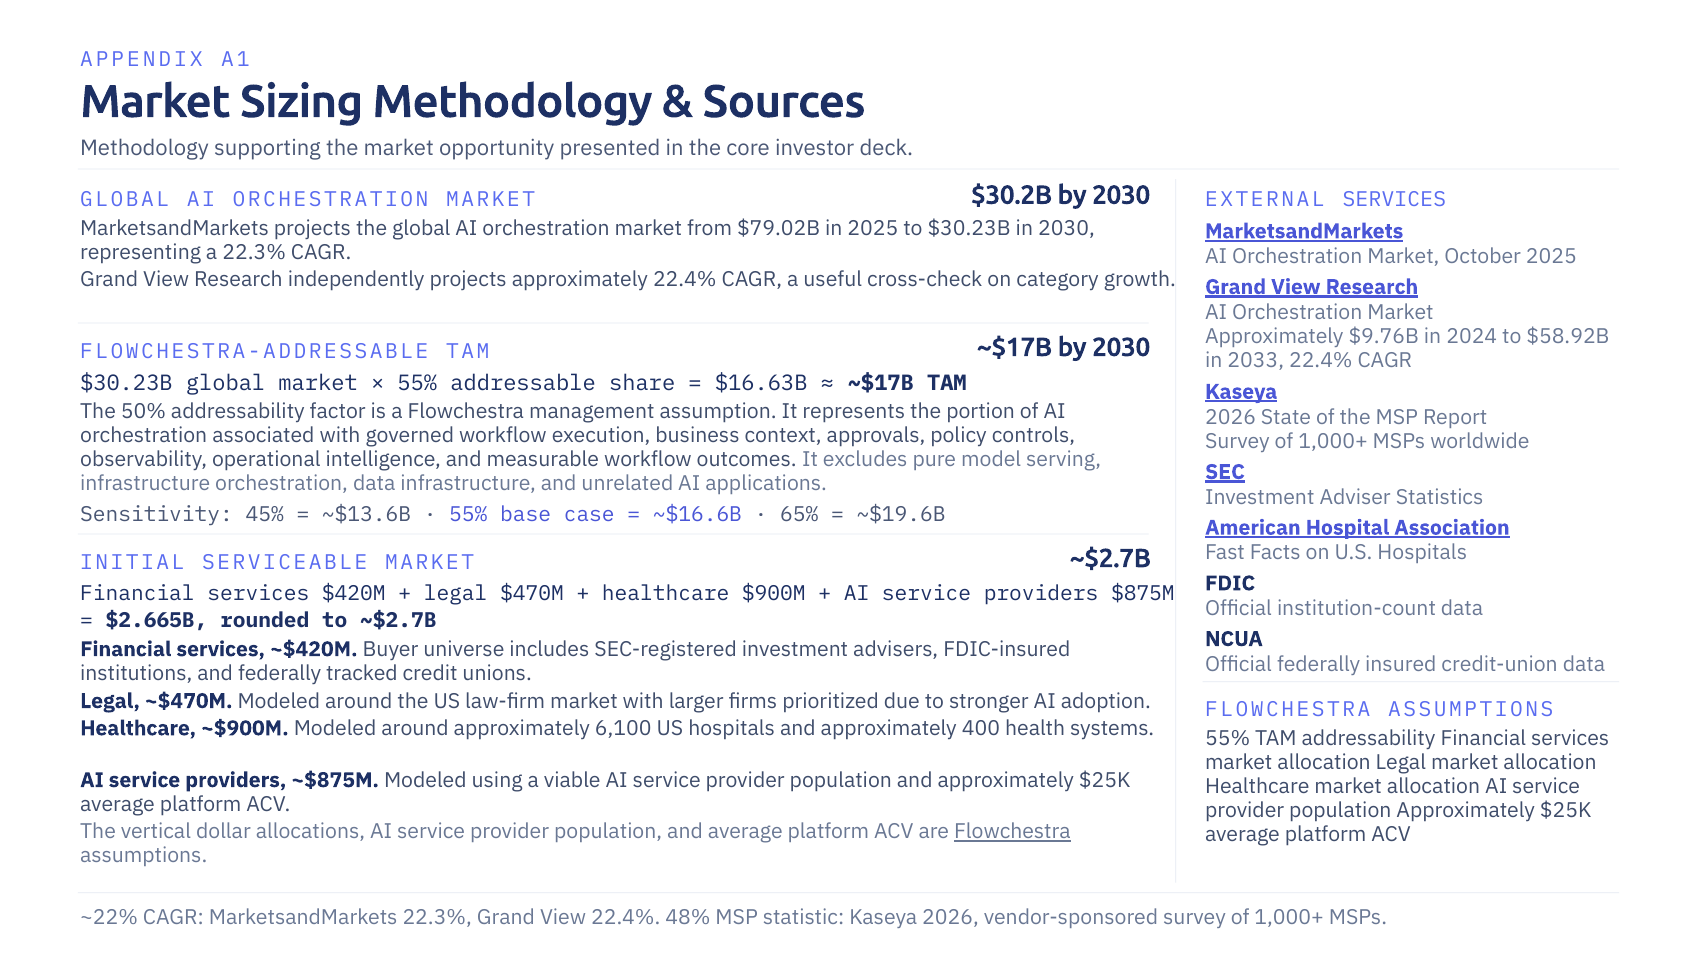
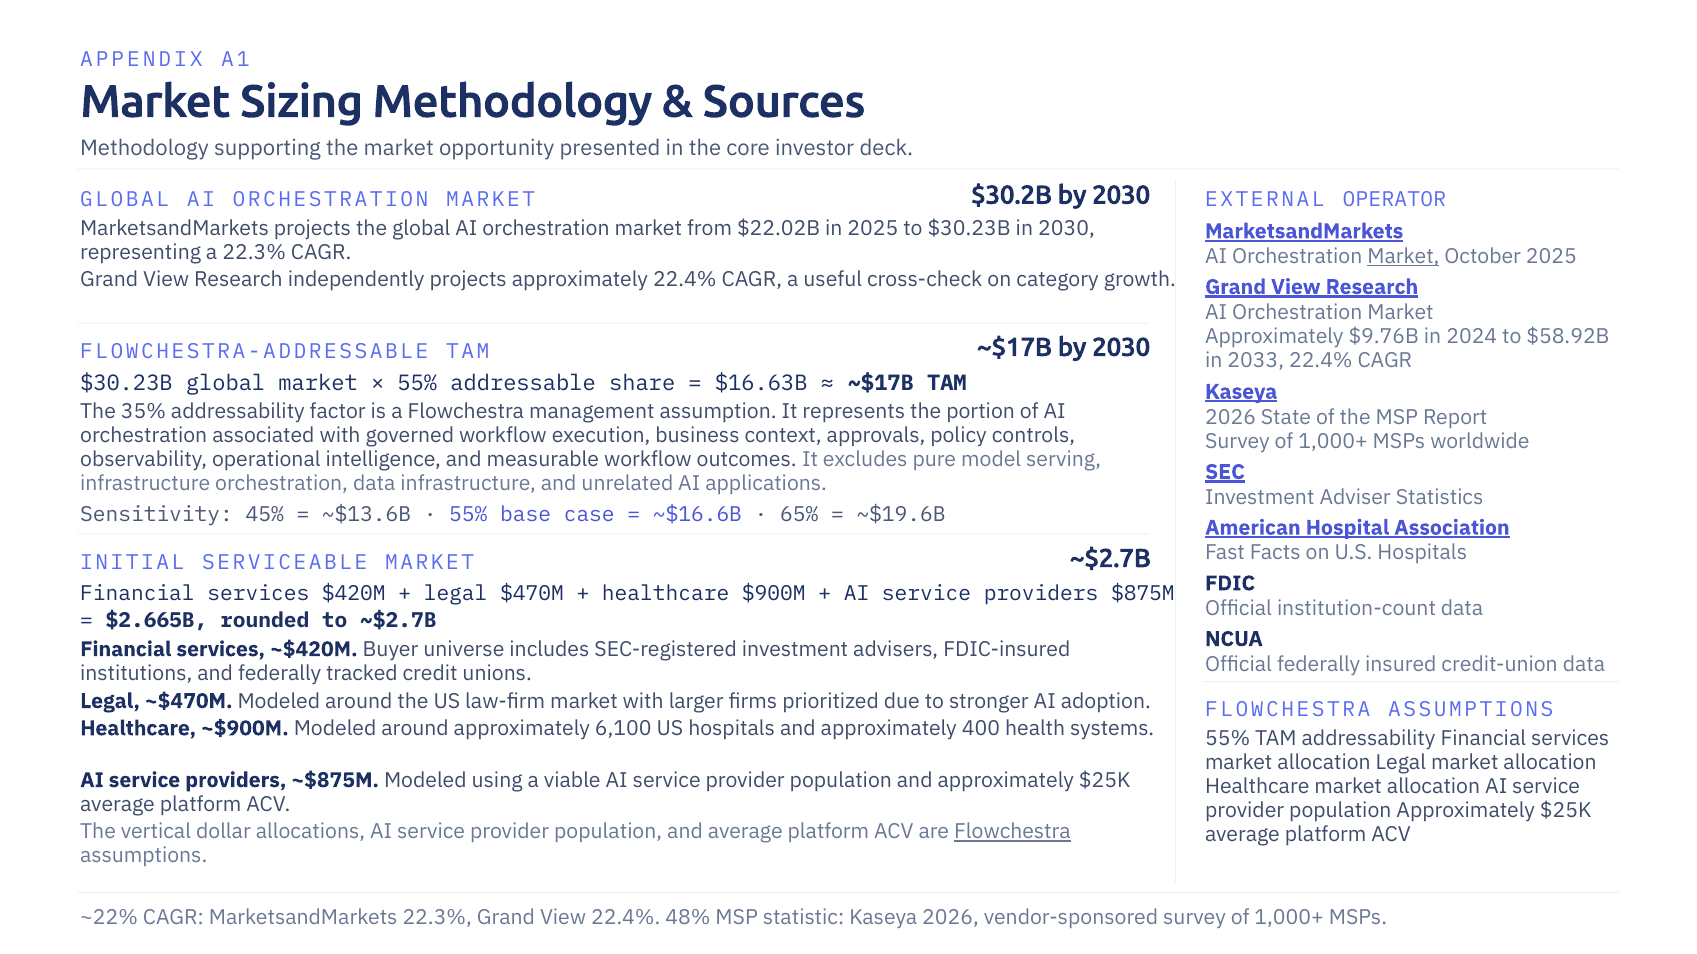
EXTERNAL SERVICES: SERVICES -> OPERATOR
$79.02B: $79.02B -> $22.02B
Market at (1403, 257) underline: none -> present
50%: 50% -> 35%
